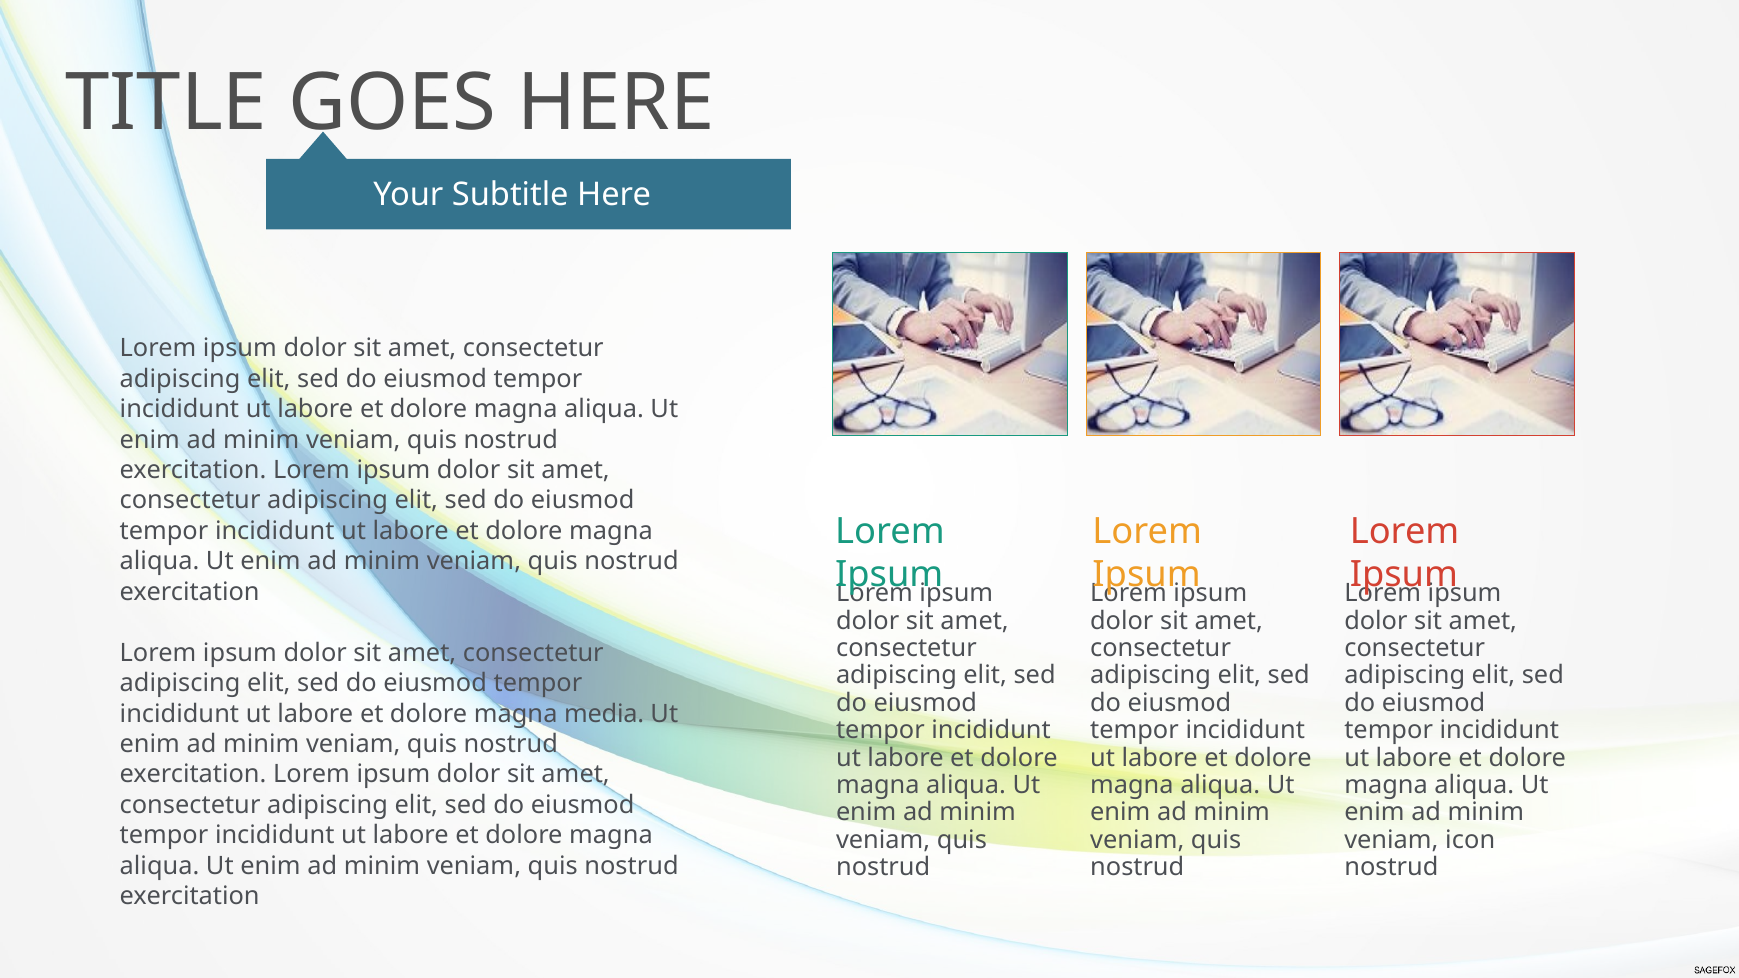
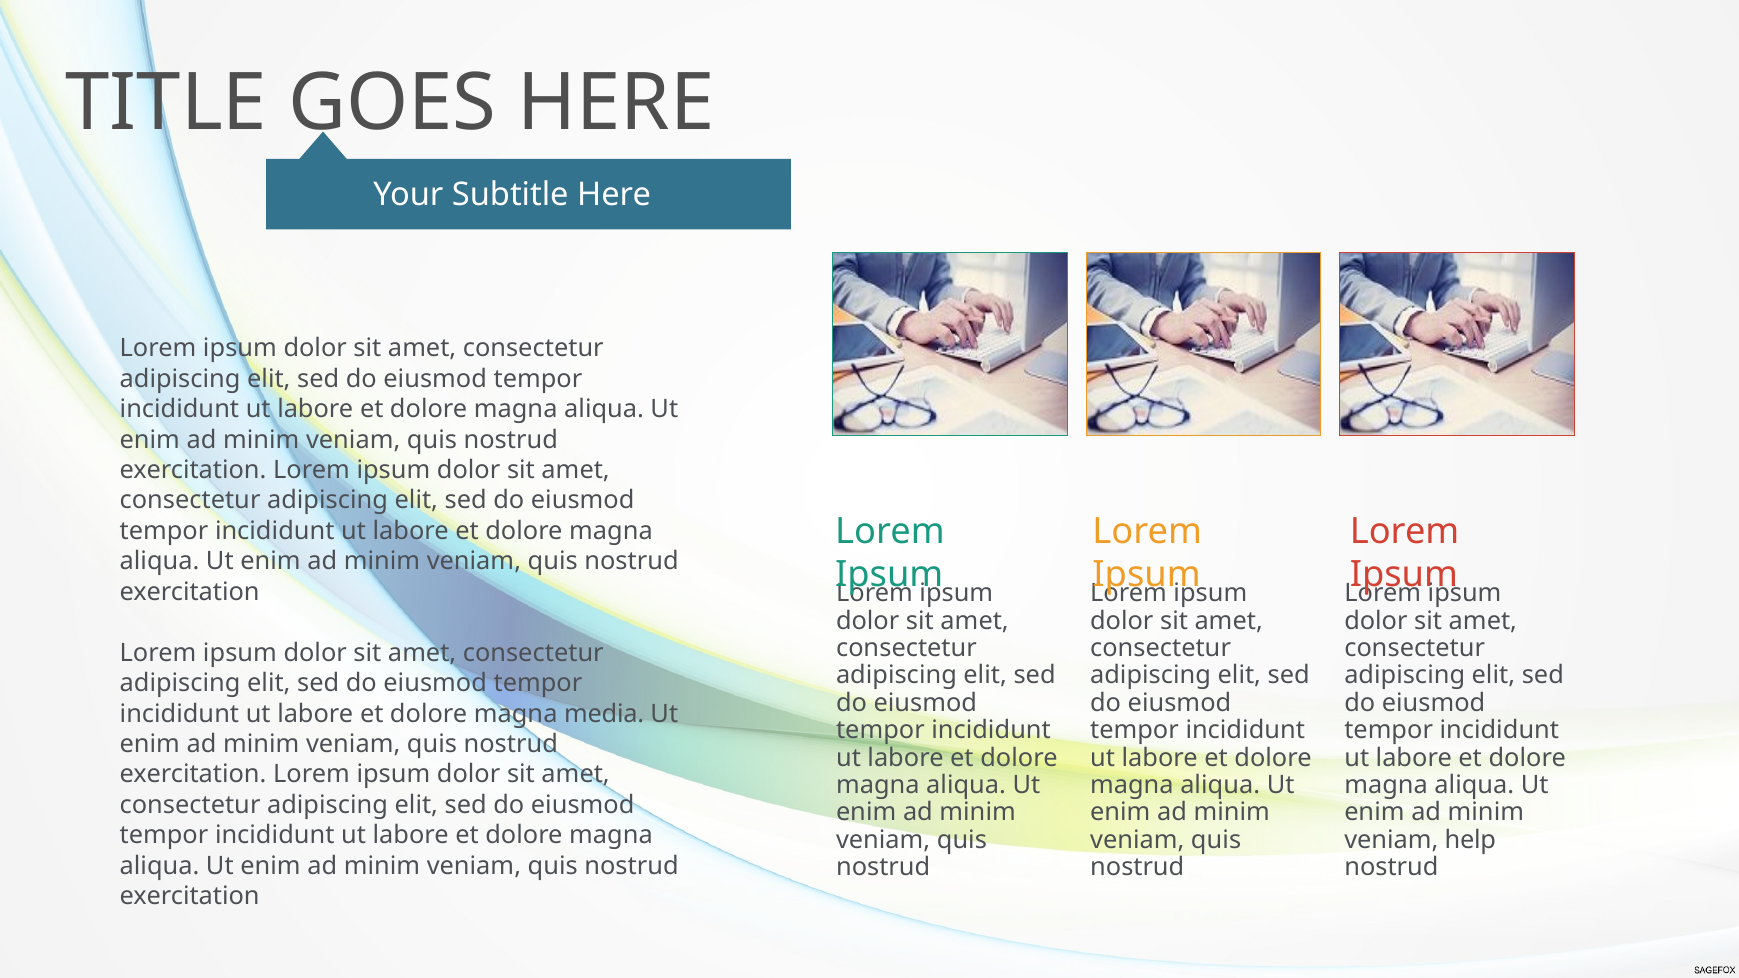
icon: icon -> help
